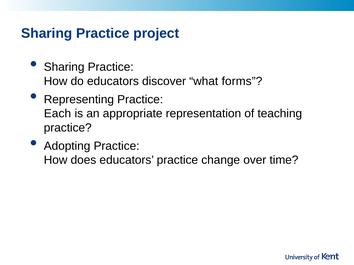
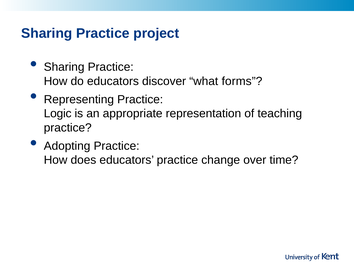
Each: Each -> Logic
